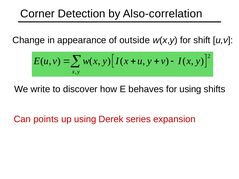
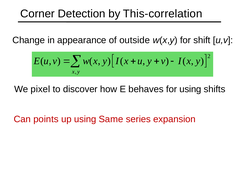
Also-correlation: Also-correlation -> This-correlation
write: write -> pixel
Derek: Derek -> Same
